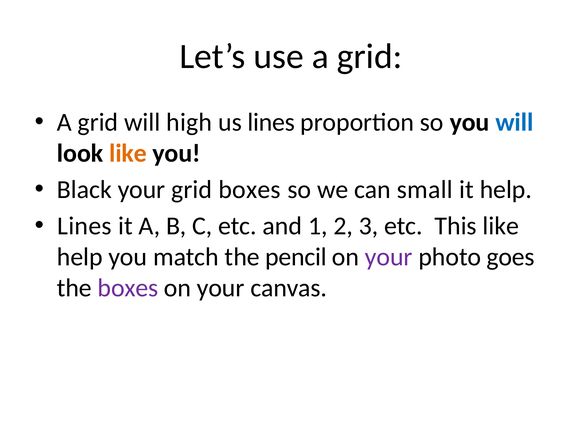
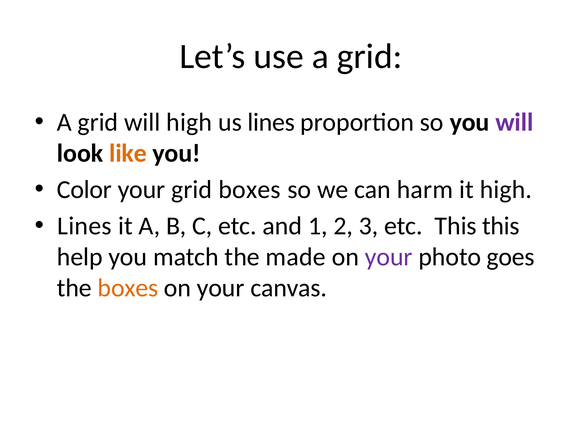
will at (514, 122) colour: blue -> purple
Black: Black -> Color
small: small -> harm
it help: help -> high
This like: like -> this
pencil: pencil -> made
boxes at (128, 288) colour: purple -> orange
